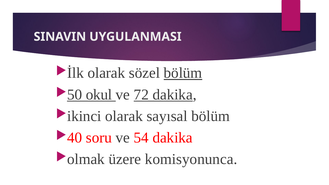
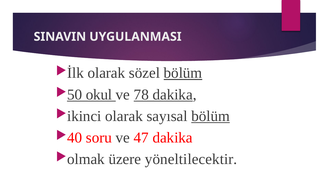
72: 72 -> 78
bölüm at (211, 116) underline: none -> present
54: 54 -> 47
komisyonunca: komisyonunca -> yöneltilecektir
